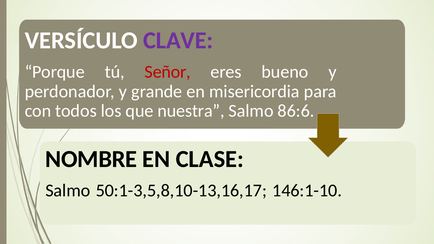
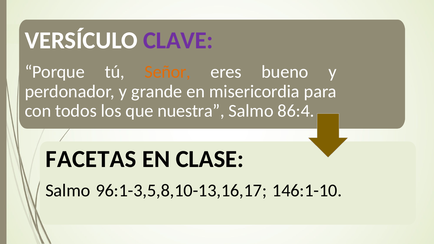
Señor colour: red -> orange
86:6: 86:6 -> 86:4
NOMBRE: NOMBRE -> FACETAS
50:1-3,5,8,10-13,16,17: 50:1-3,5,8,10-13,16,17 -> 96:1-3,5,8,10-13,16,17
